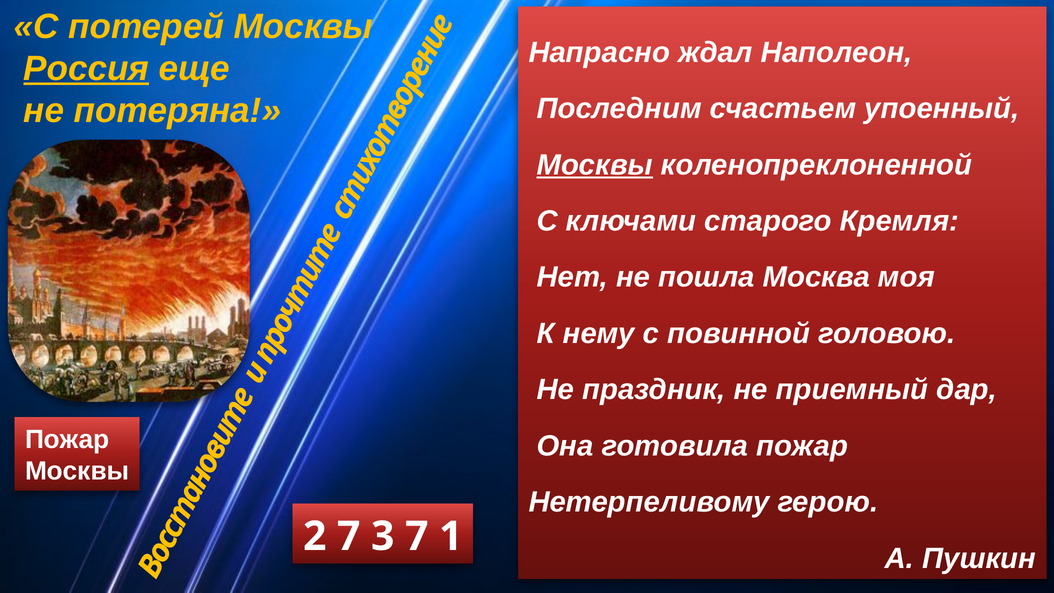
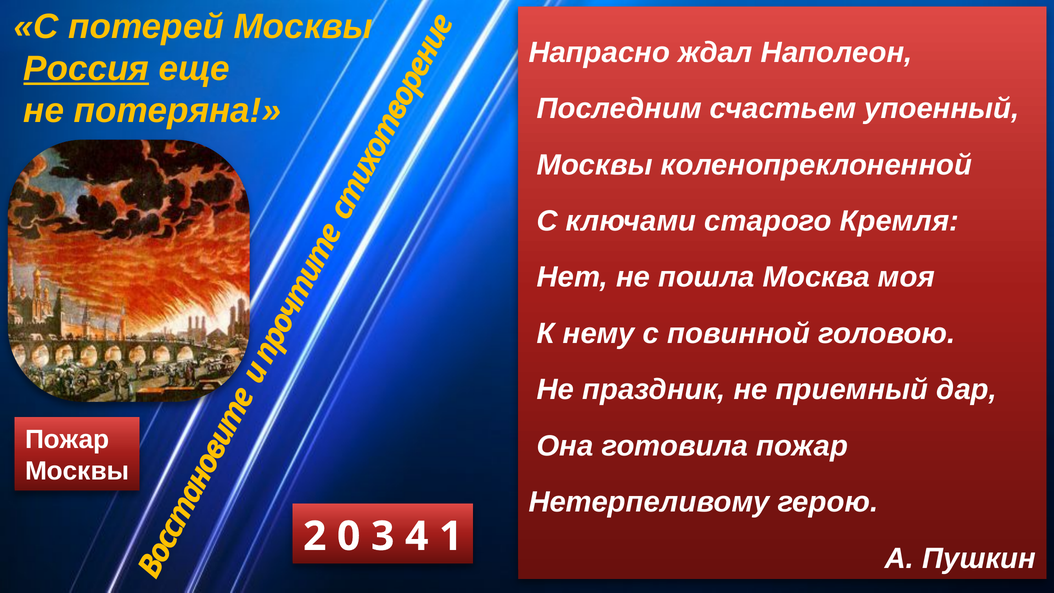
Москвы at (595, 165) underline: present -> none
2 7: 7 -> 0
3 7: 7 -> 4
